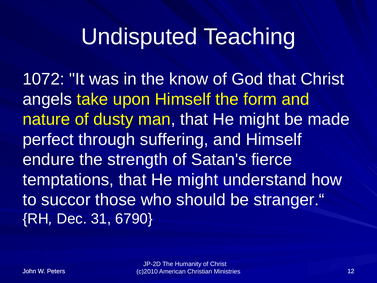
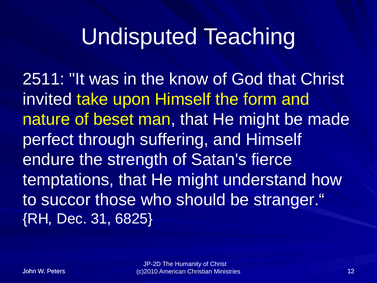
1072: 1072 -> 2511
angels: angels -> invited
dusty: dusty -> beset
6790: 6790 -> 6825
